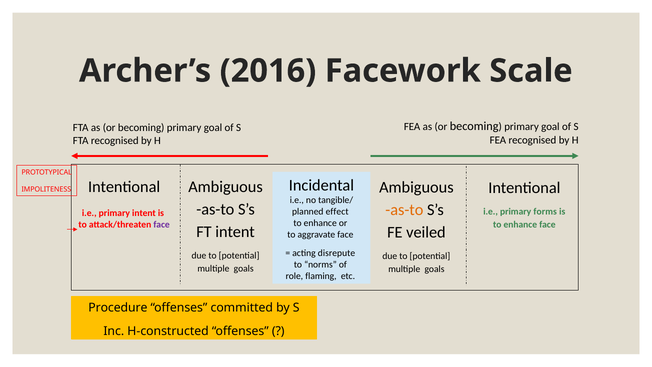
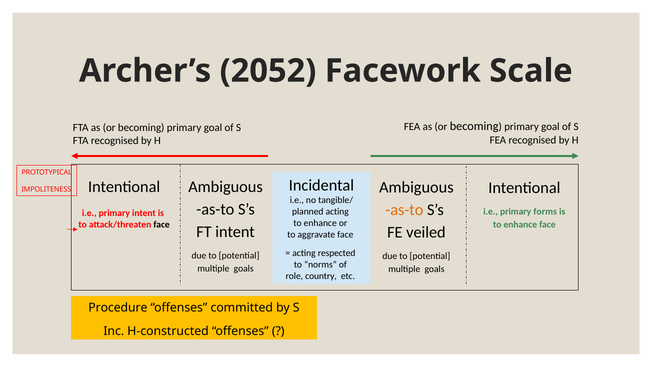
2016: 2016 -> 2052
planned effect: effect -> acting
face at (162, 225) colour: purple -> black
disrepute: disrepute -> respected
flaming: flaming -> country
